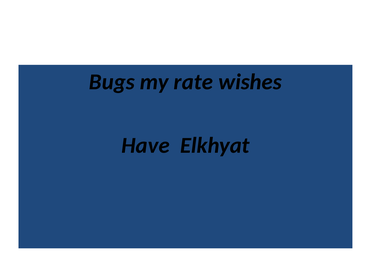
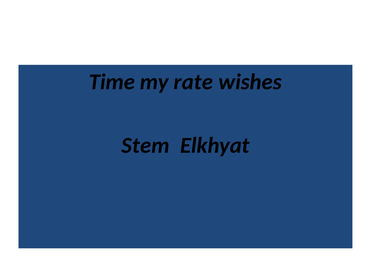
Bugs: Bugs -> Time
Have: Have -> Stem
